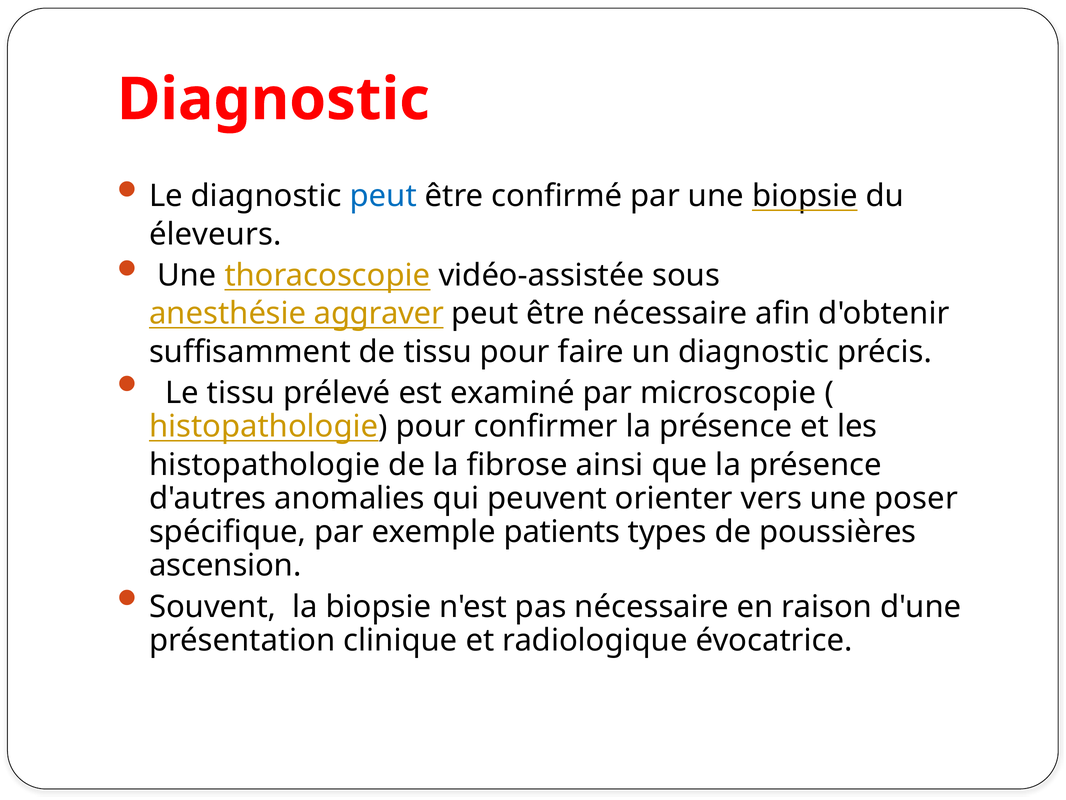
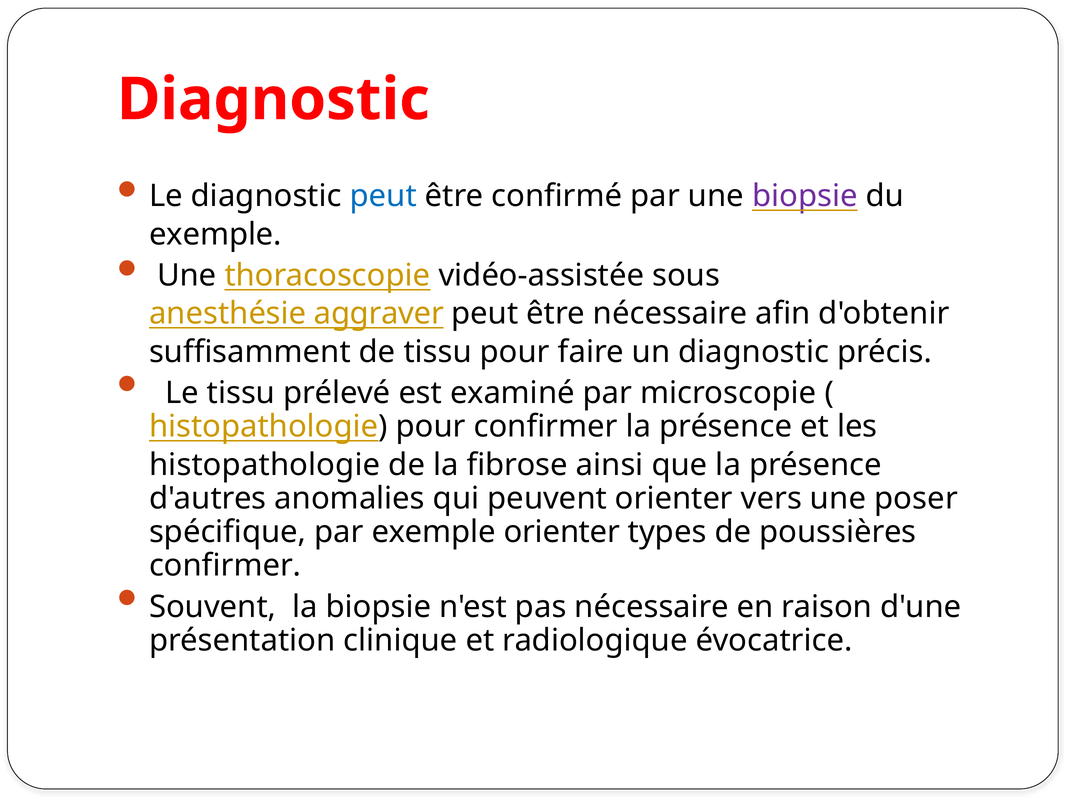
biopsie at (805, 196) colour: black -> purple
éleveurs at (215, 234): éleveurs -> exemple
exemple patients: patients -> orienter
ascension at (225, 565): ascension -> confirmer
